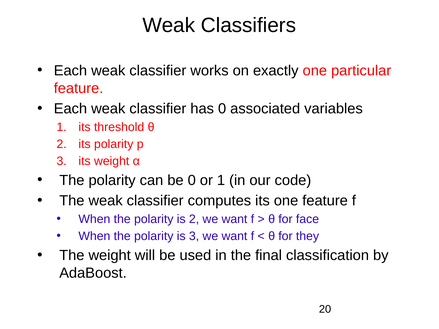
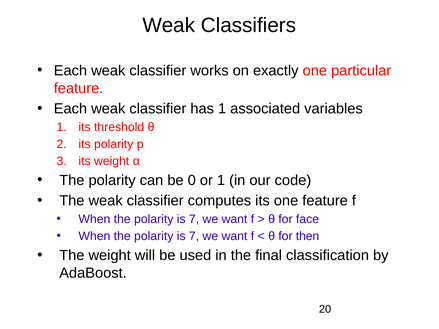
has 0: 0 -> 1
2 at (194, 219): 2 -> 7
3 at (194, 236): 3 -> 7
they: they -> then
